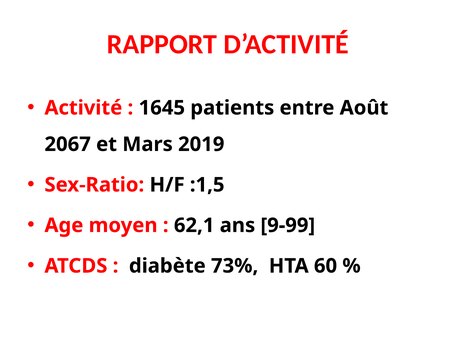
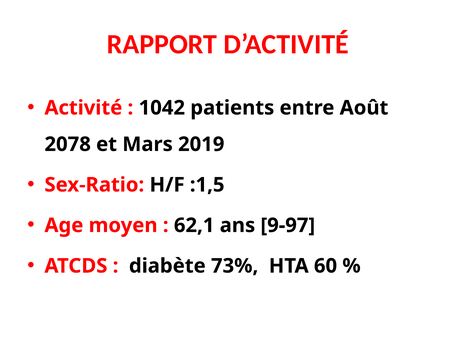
1645: 1645 -> 1042
2067: 2067 -> 2078
9-99: 9-99 -> 9-97
